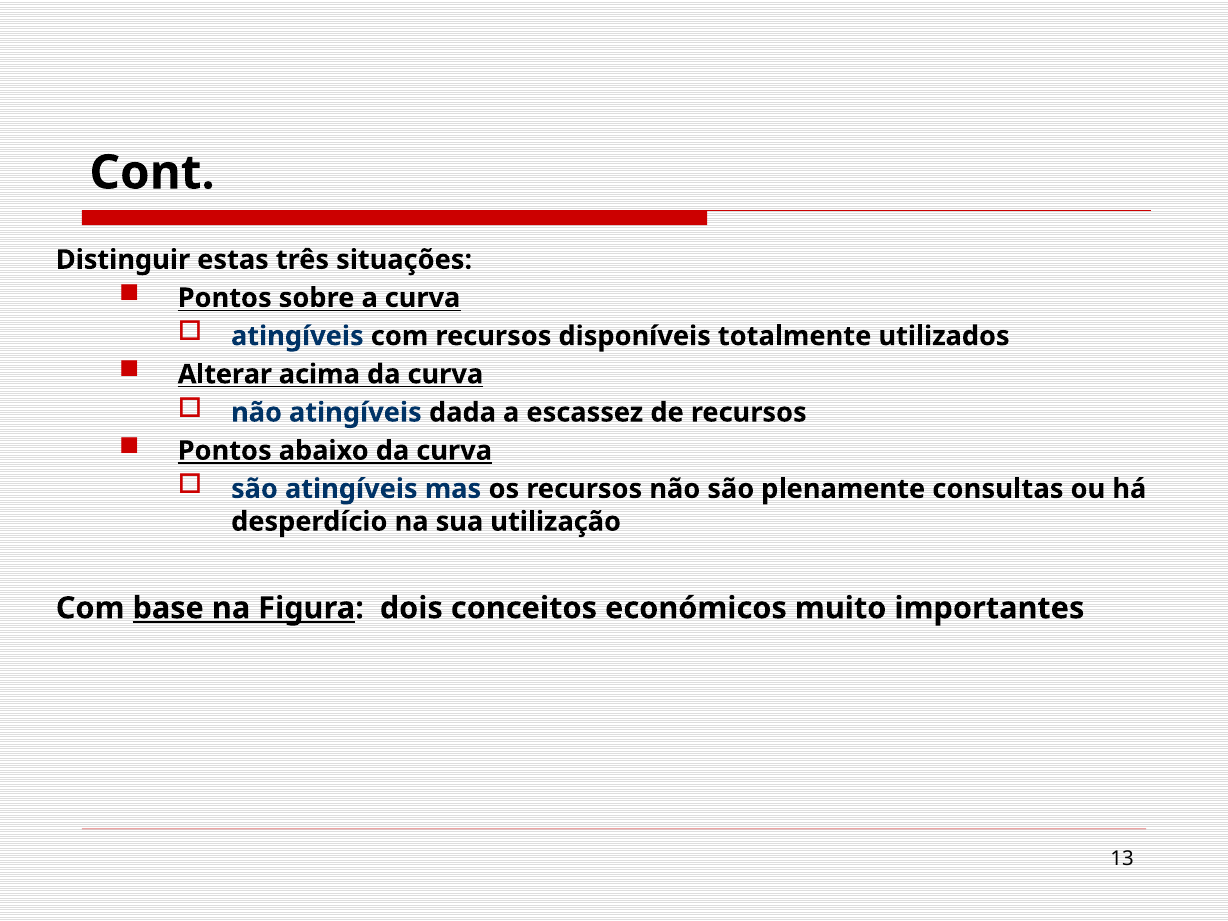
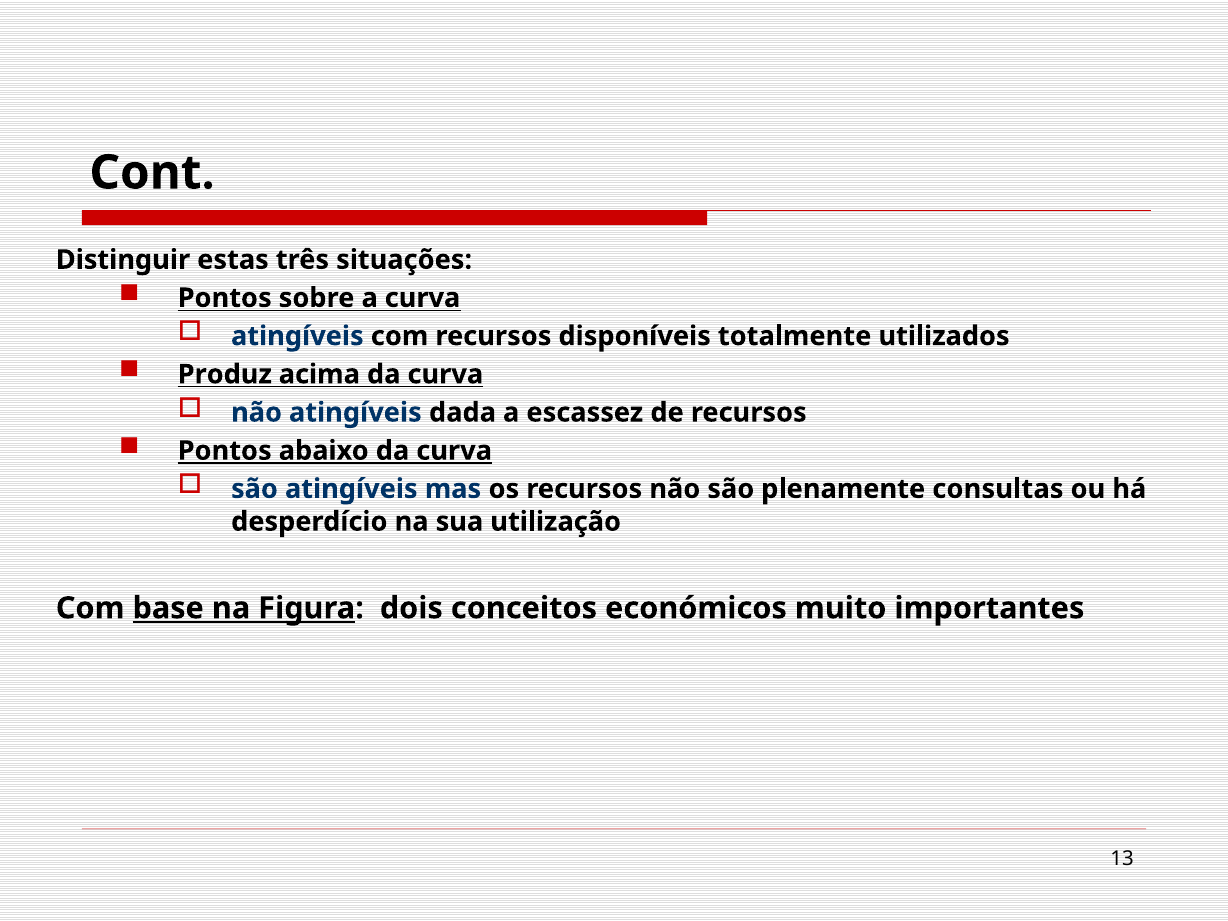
Alterar: Alterar -> Produz
